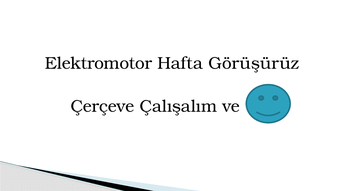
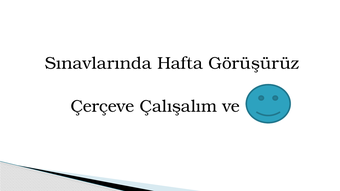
Elektromotor: Elektromotor -> Sınavlarında
